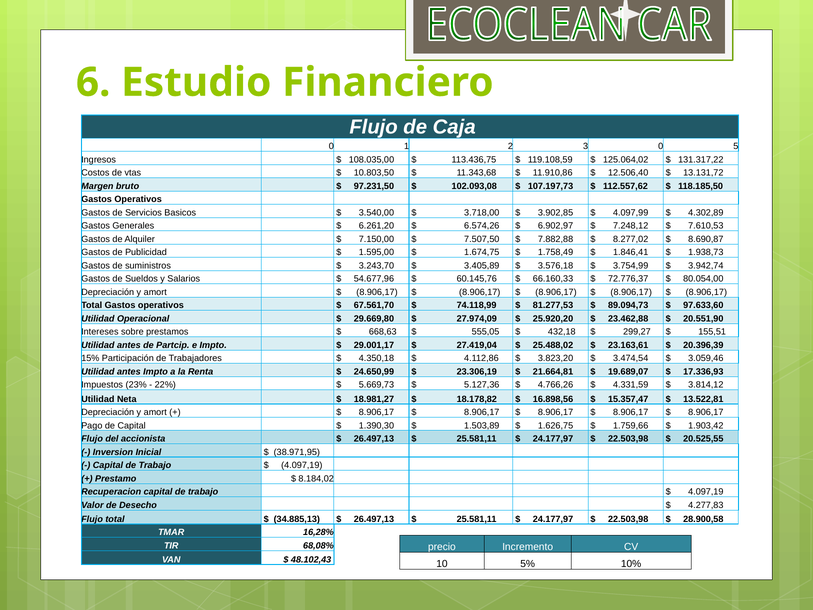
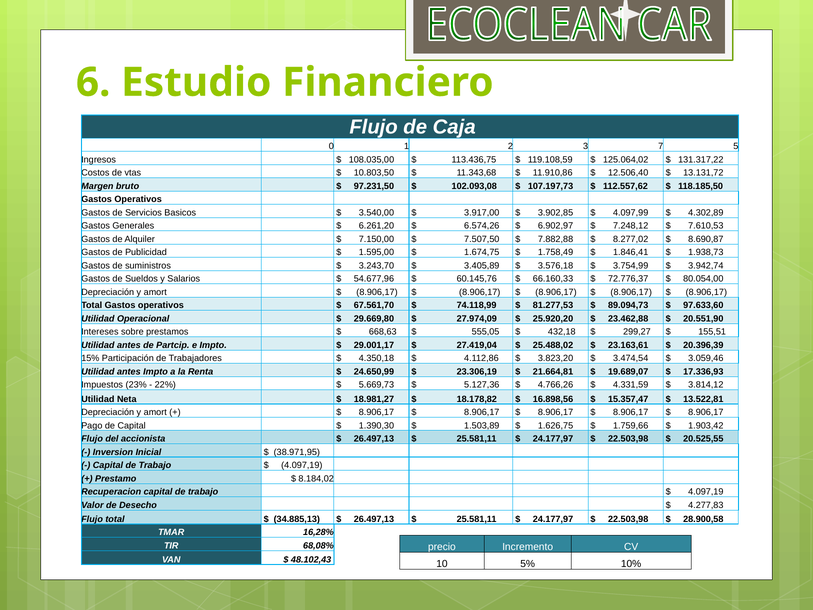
3 0: 0 -> 7
3.718,00: 3.718,00 -> 3.917,00
